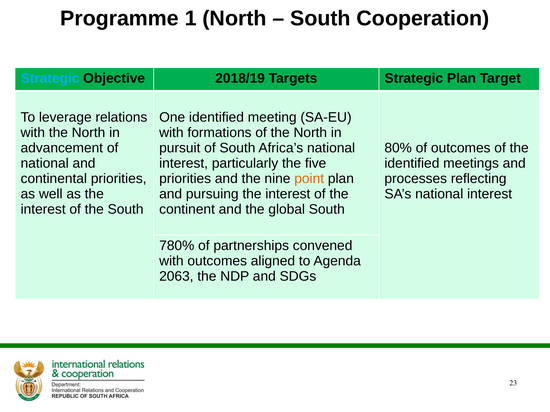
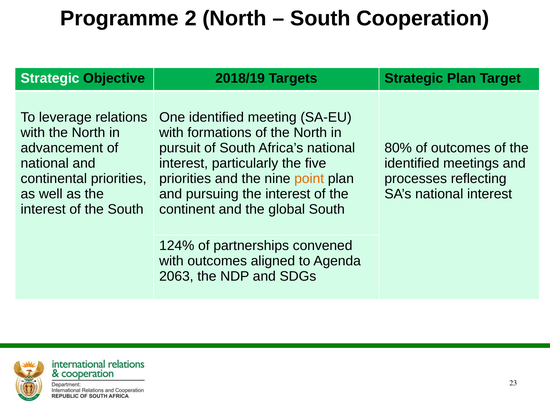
1: 1 -> 2
Strategic at (50, 78) colour: light blue -> white
780%: 780% -> 124%
